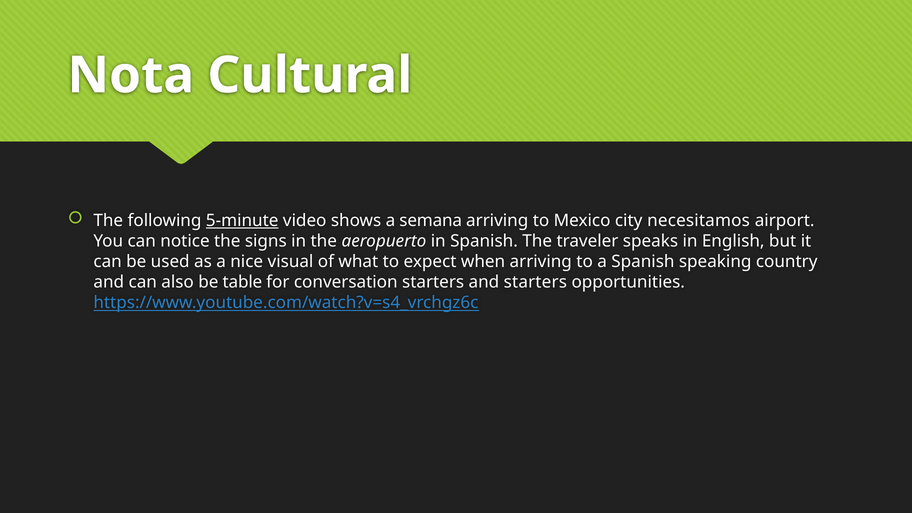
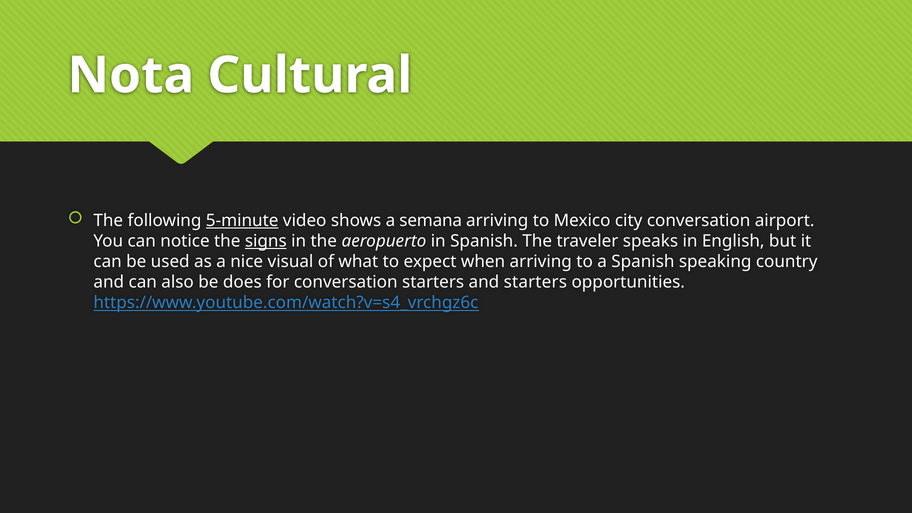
city necesitamos: necesitamos -> conversation
signs underline: none -> present
table: table -> does
